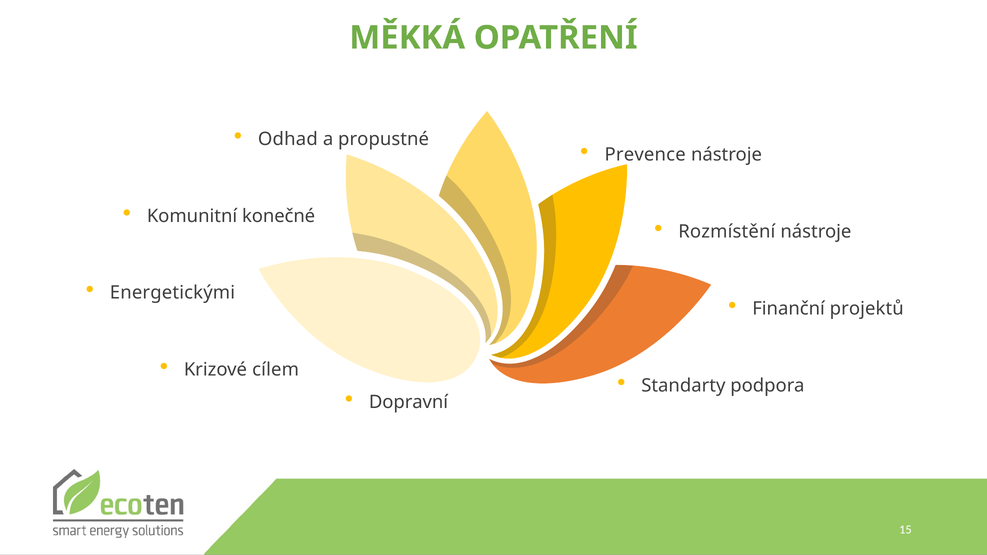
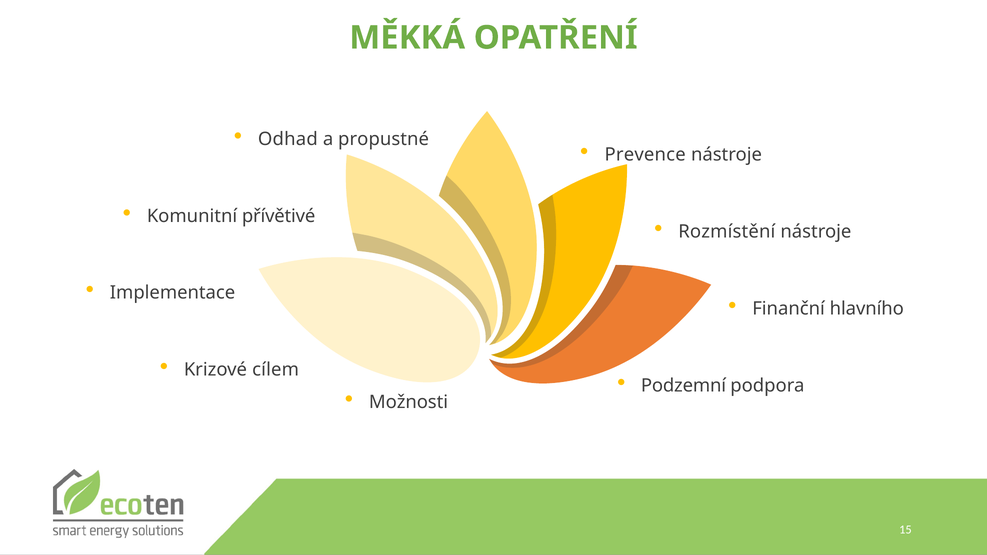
konečné: konečné -> přívětivé
Energetickými: Energetickými -> Implementace
projektů: projektů -> hlavního
Standarty: Standarty -> Podzemní
Dopravní: Dopravní -> Možnosti
